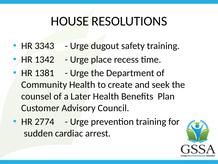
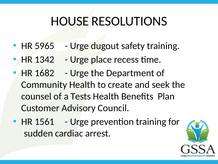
3343: 3343 -> 5965
1381: 1381 -> 1682
Later: Later -> Tests
2774: 2774 -> 1561
